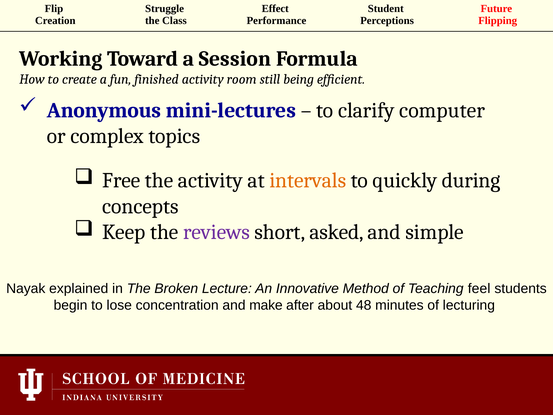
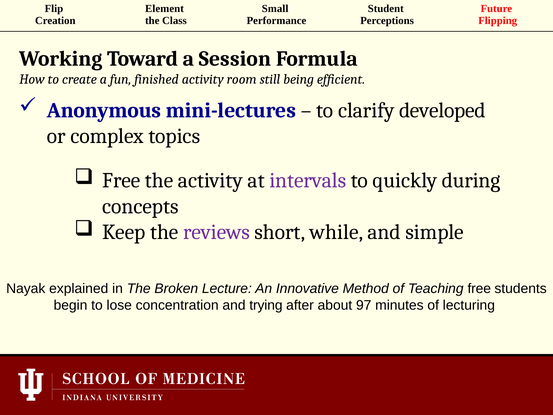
Struggle: Struggle -> Element
Effect: Effect -> Small
computer: computer -> developed
intervals colour: orange -> purple
asked: asked -> while
Teaching feel: feel -> free
make: make -> trying
48: 48 -> 97
